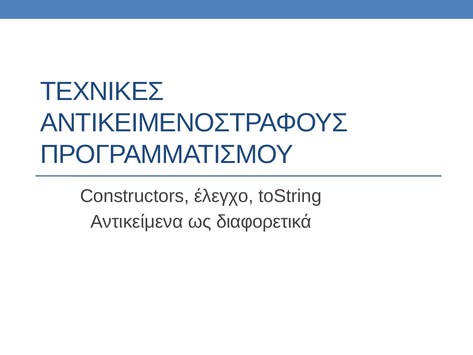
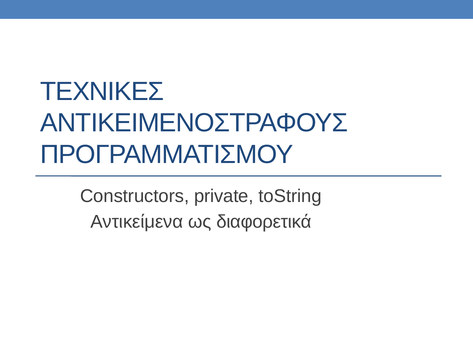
έλεγχο: έλεγχο -> private
